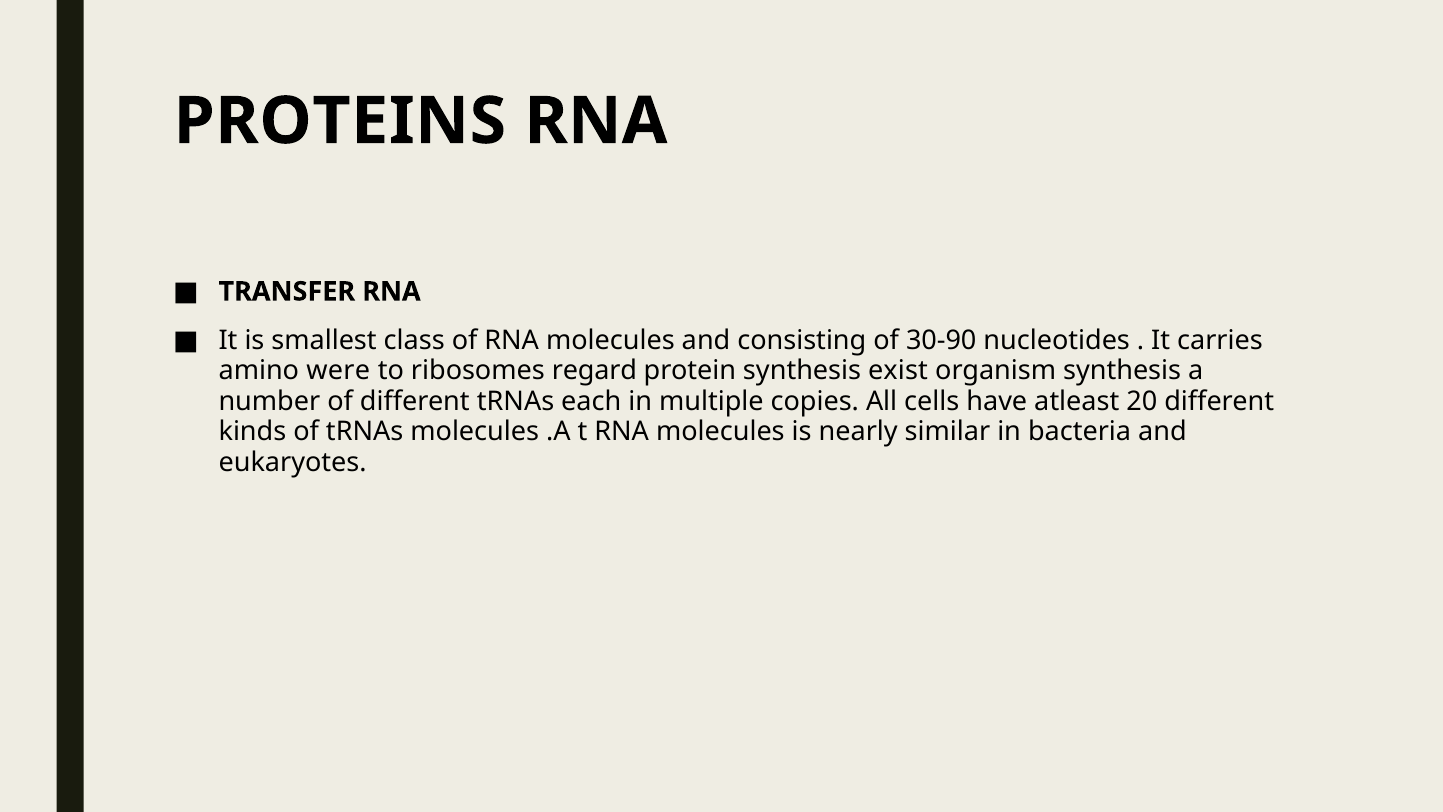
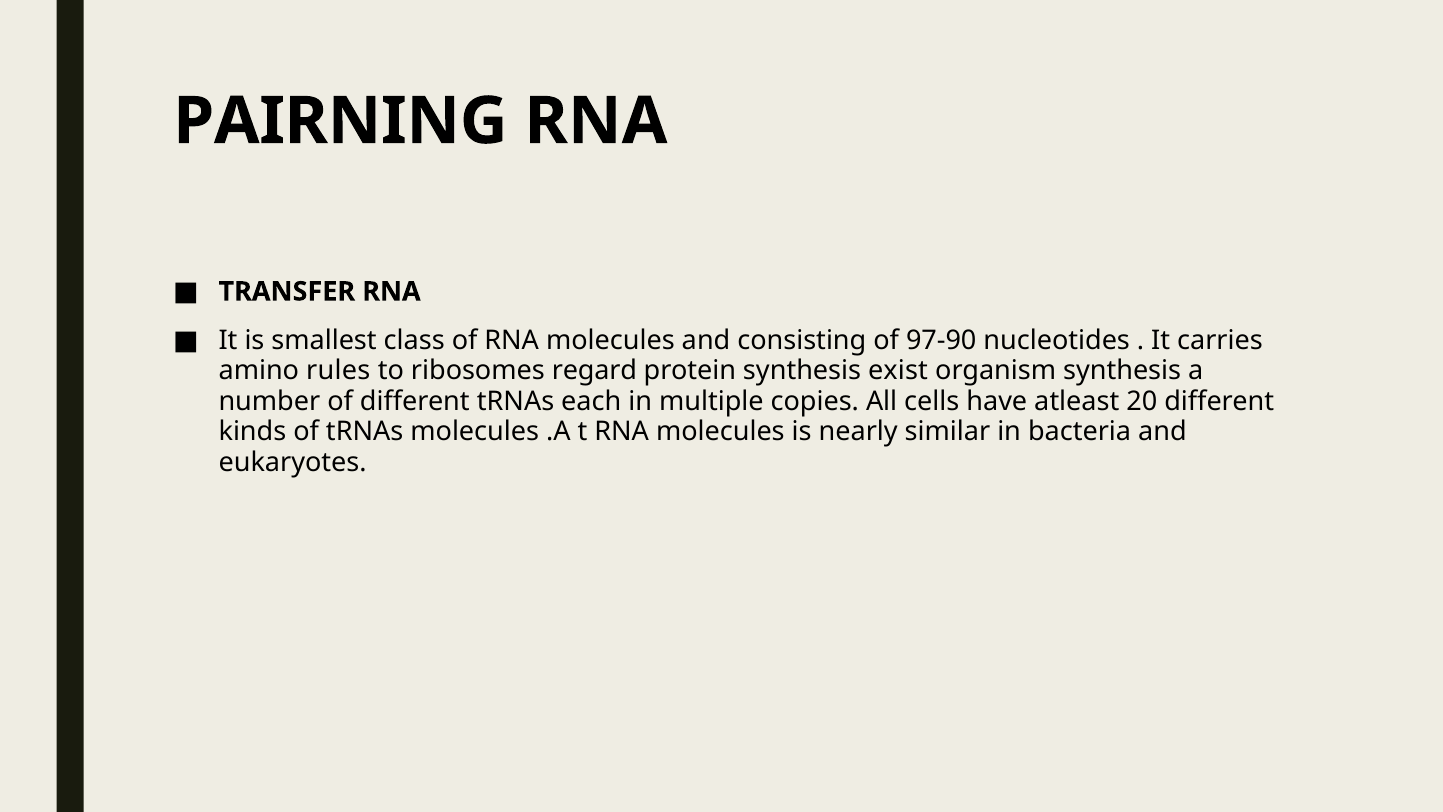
PROTEINS: PROTEINS -> PAIRNING
30-90: 30-90 -> 97-90
were: were -> rules
